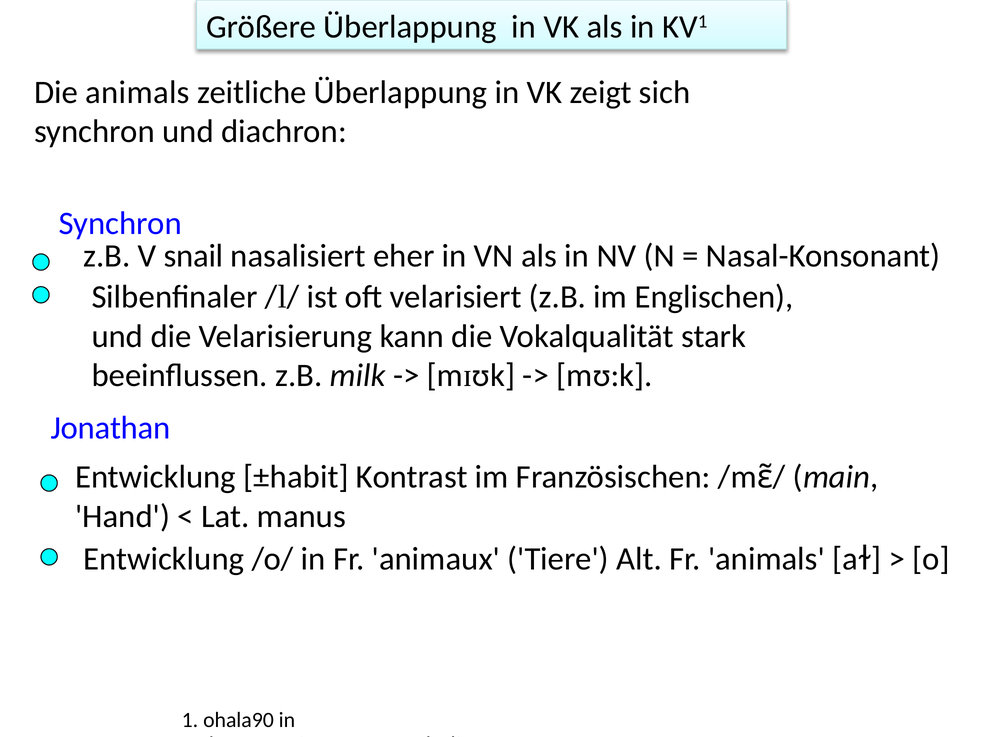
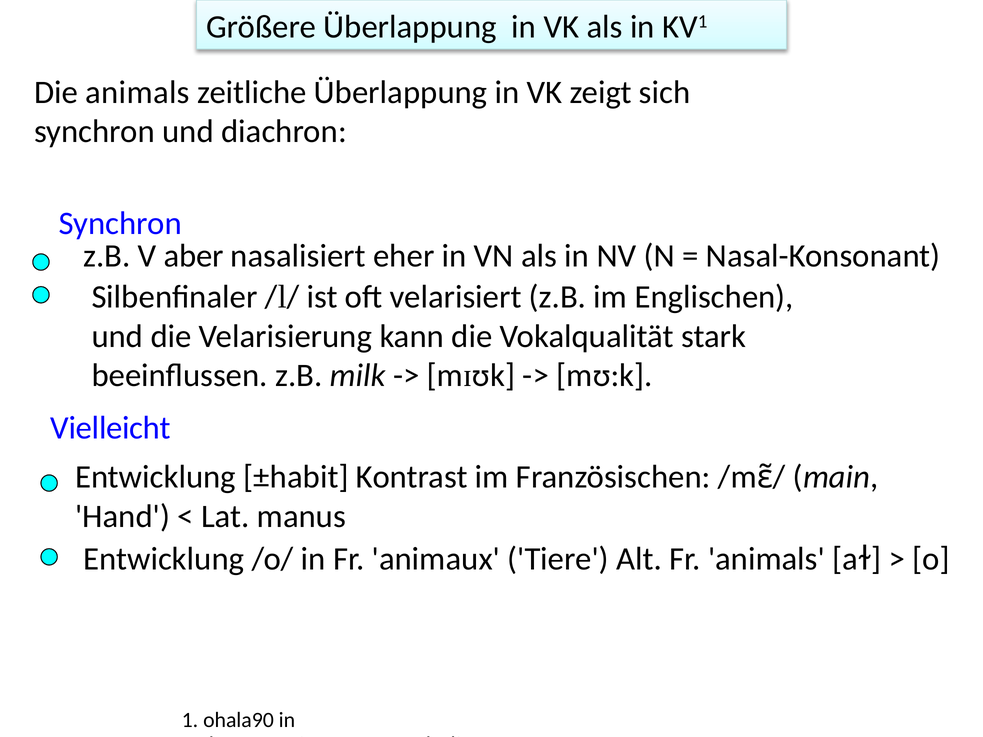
snail: snail -> aber
Jonathan: Jonathan -> Vielleicht
